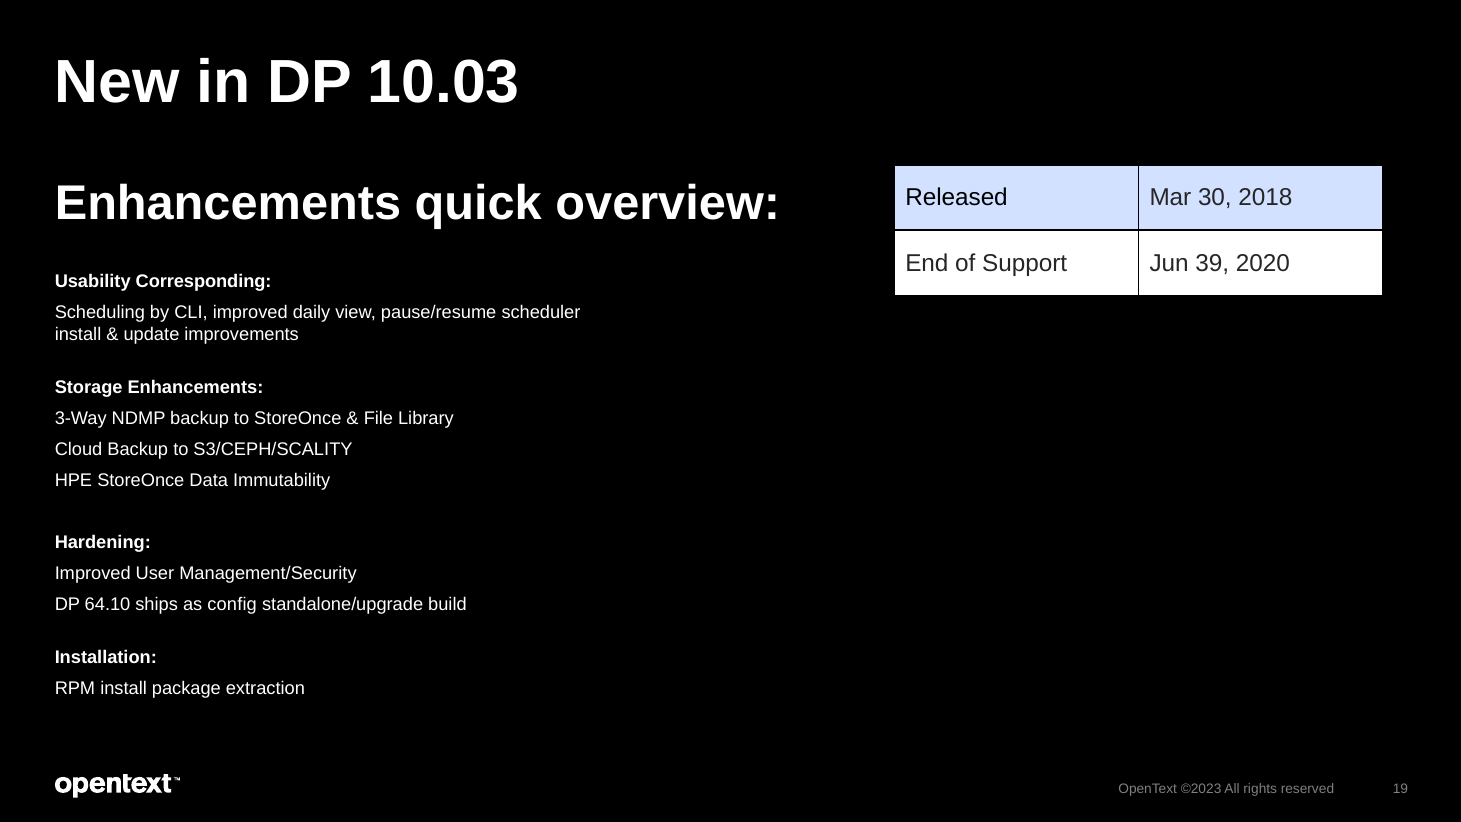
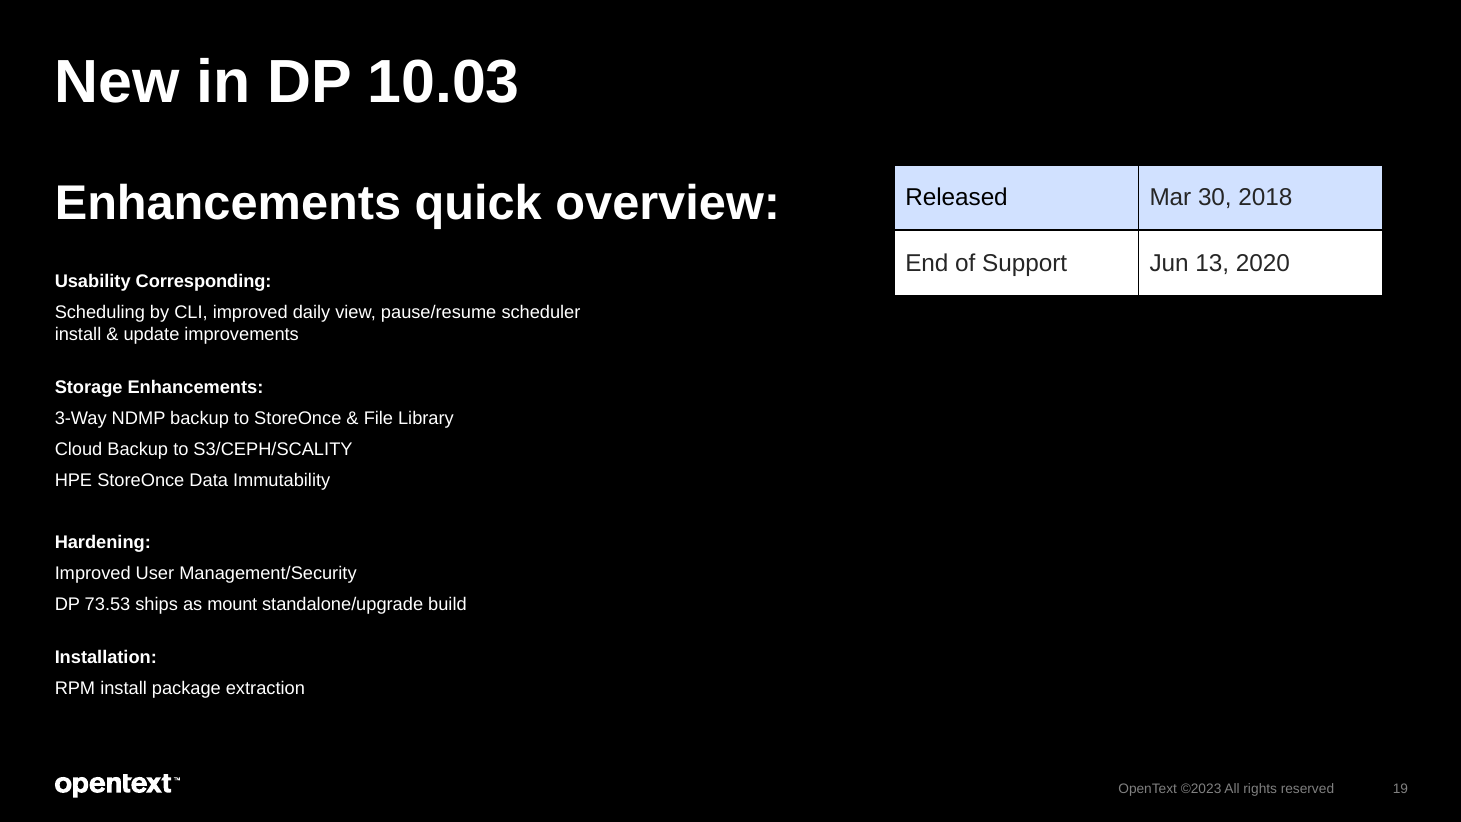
39: 39 -> 13
64.10: 64.10 -> 73.53
config: config -> mount
